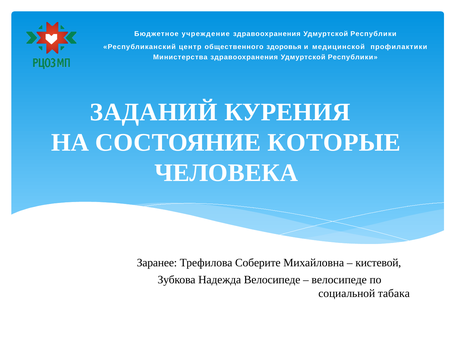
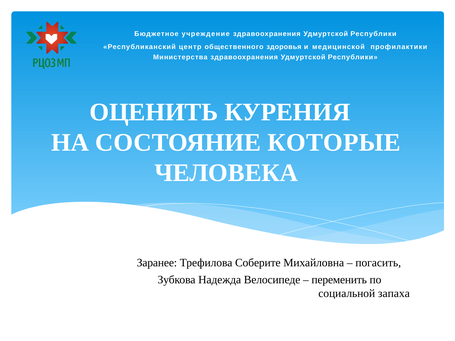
ЗАДАНИЙ: ЗАДАНИЙ -> ОЦЕНИТЬ
кистевой: кистевой -> погасить
велосипеде at (339, 280): велосипеде -> переменить
табака: табака -> запаха
